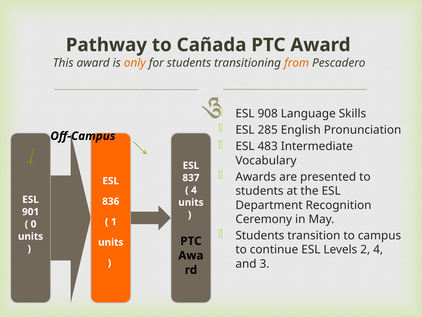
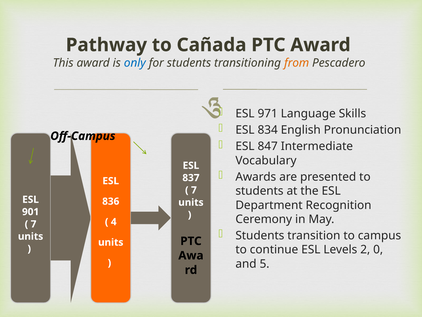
only colour: orange -> blue
908: 908 -> 971
285: 285 -> 834
483: 483 -> 847
4 at (194, 190): 4 -> 7
1: 1 -> 4
0 at (34, 224): 0 -> 7
2 4: 4 -> 0
3: 3 -> 5
